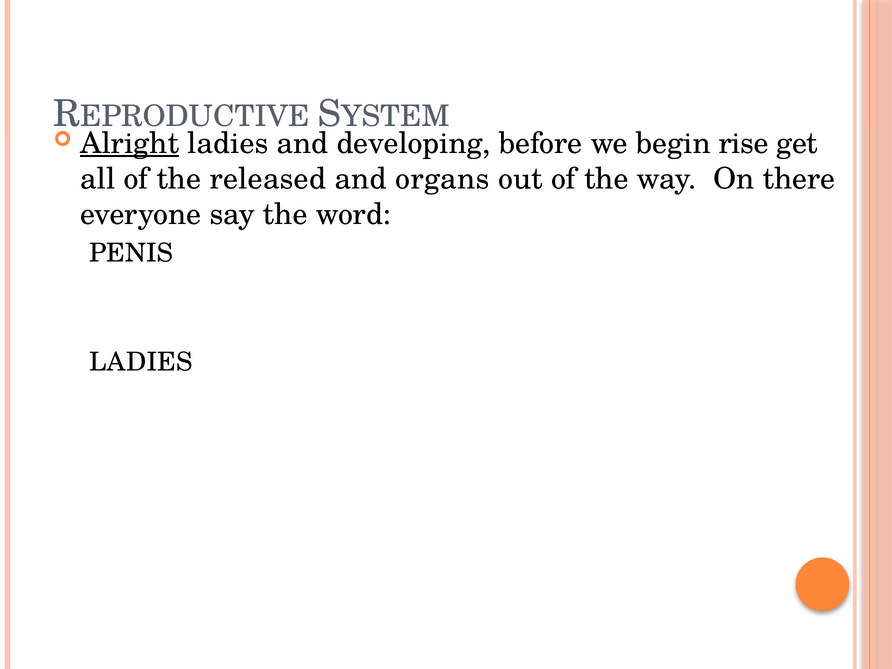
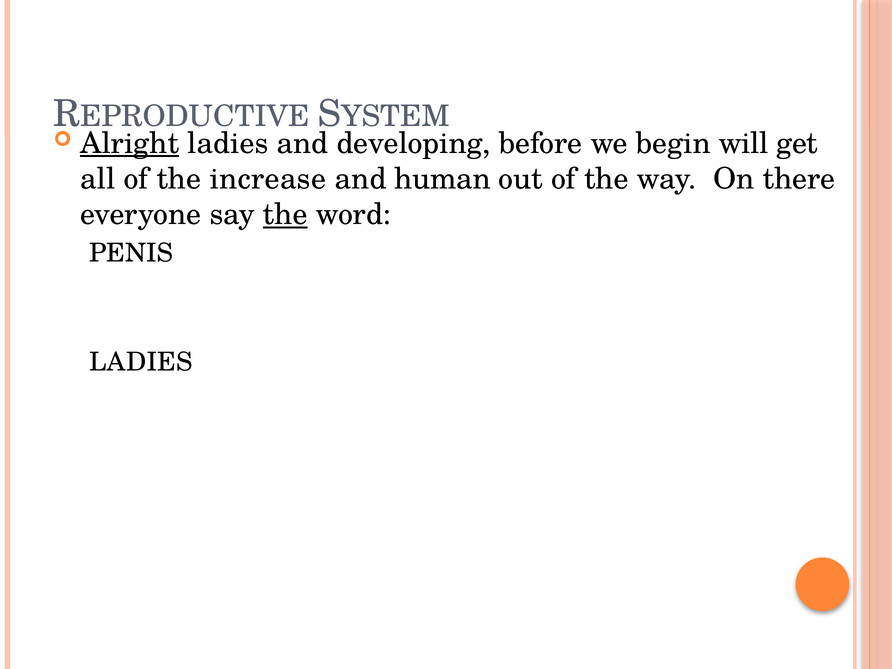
rise: rise -> will
released: released -> increase
organs: organs -> human
the at (285, 215) underline: none -> present
